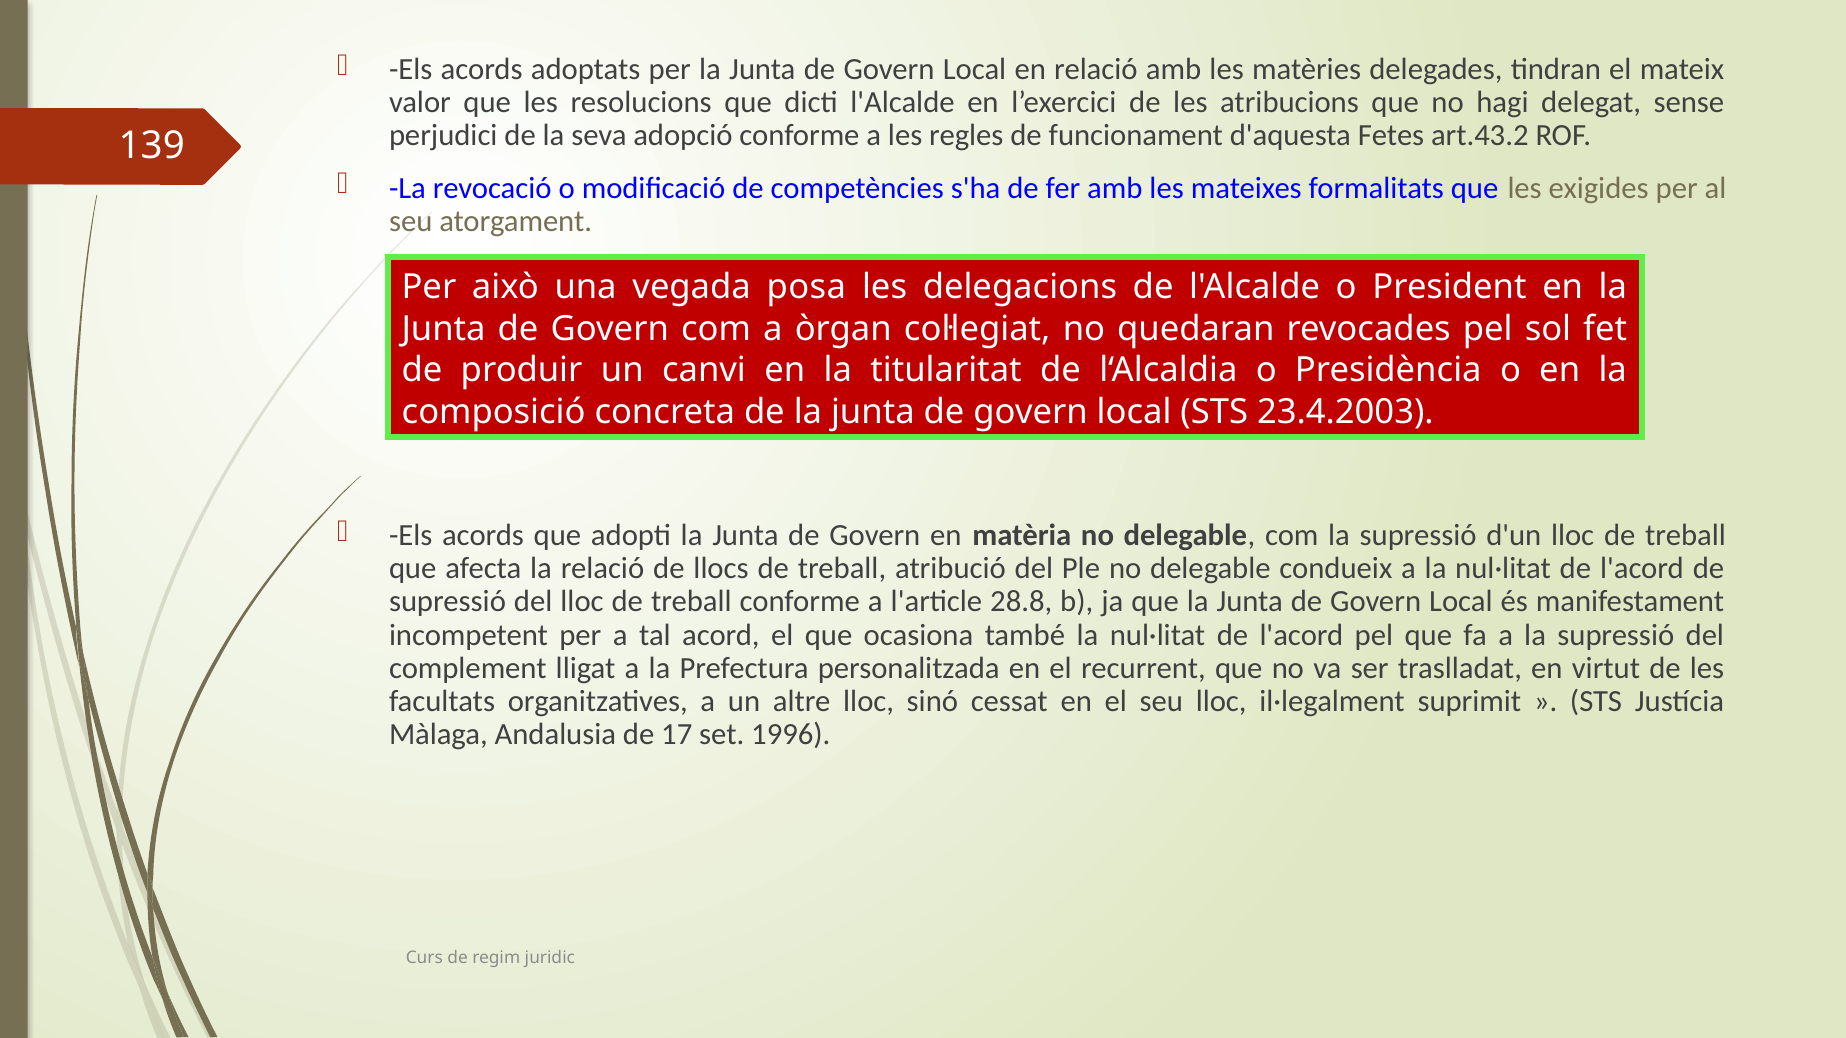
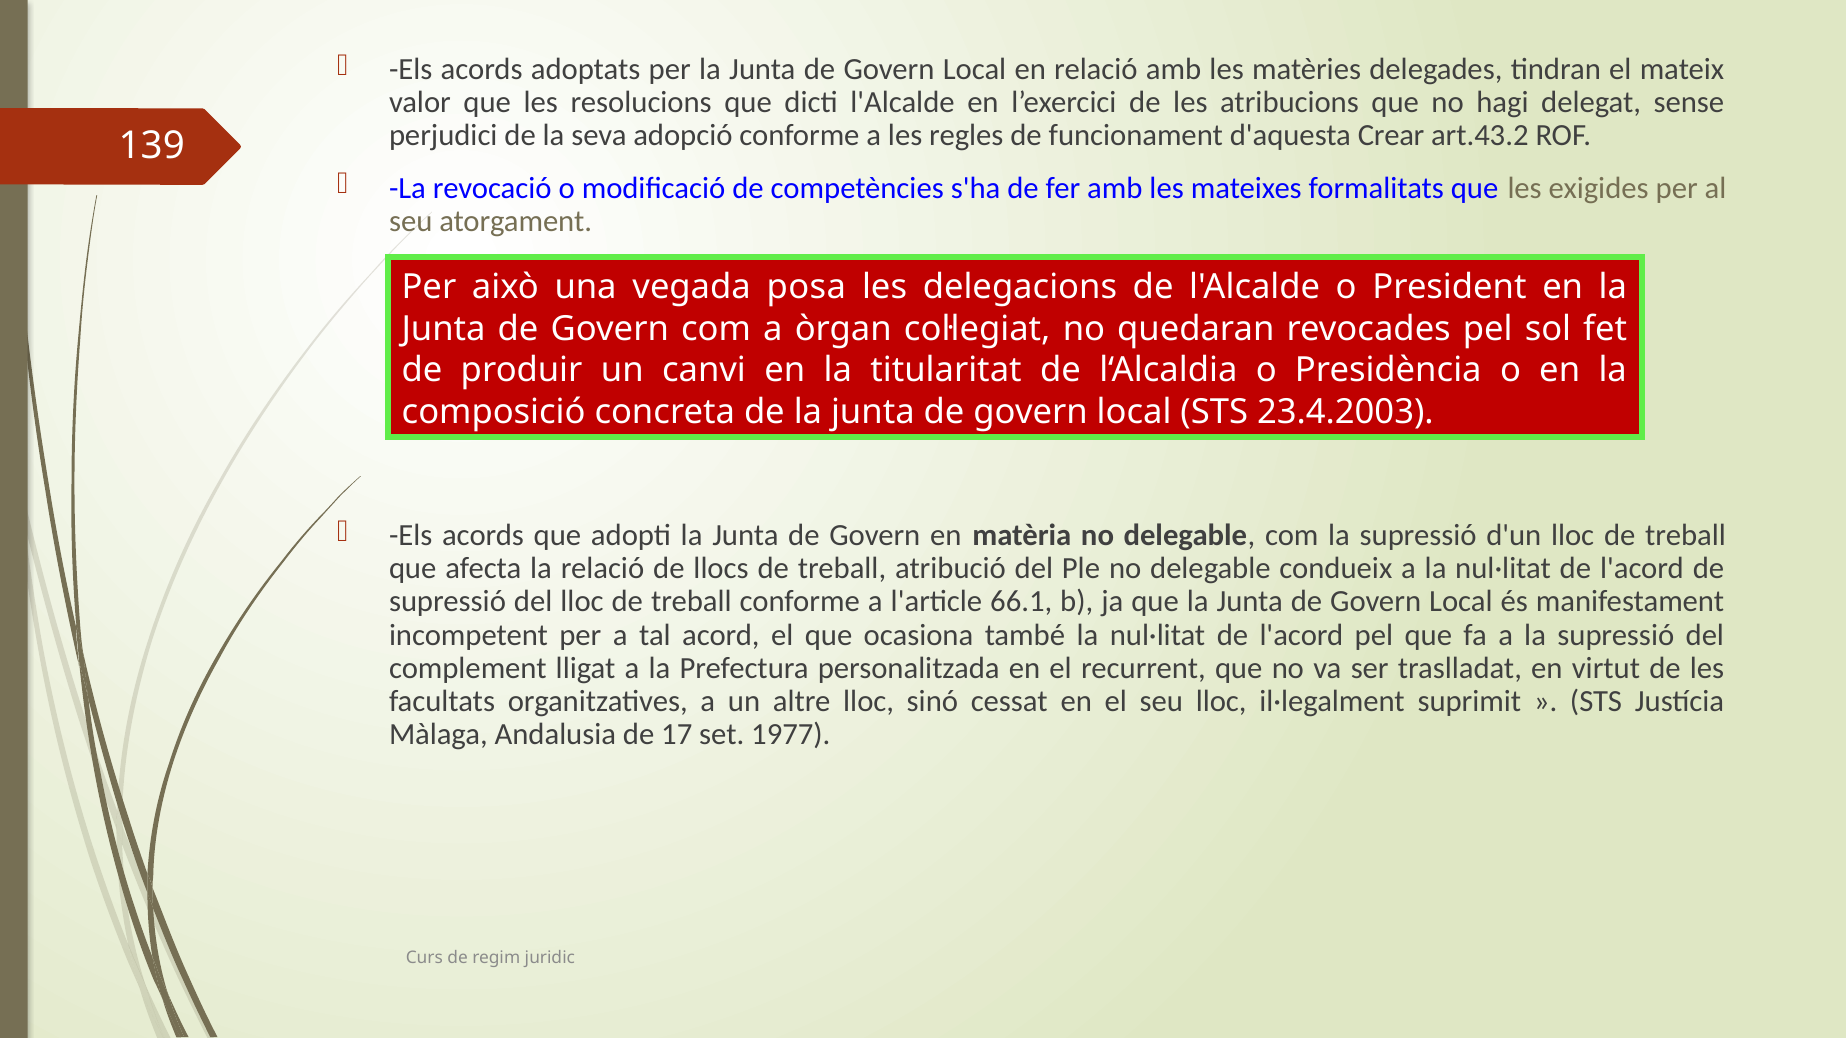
Fetes: Fetes -> Crear
28.8: 28.8 -> 66.1
1996: 1996 -> 1977
